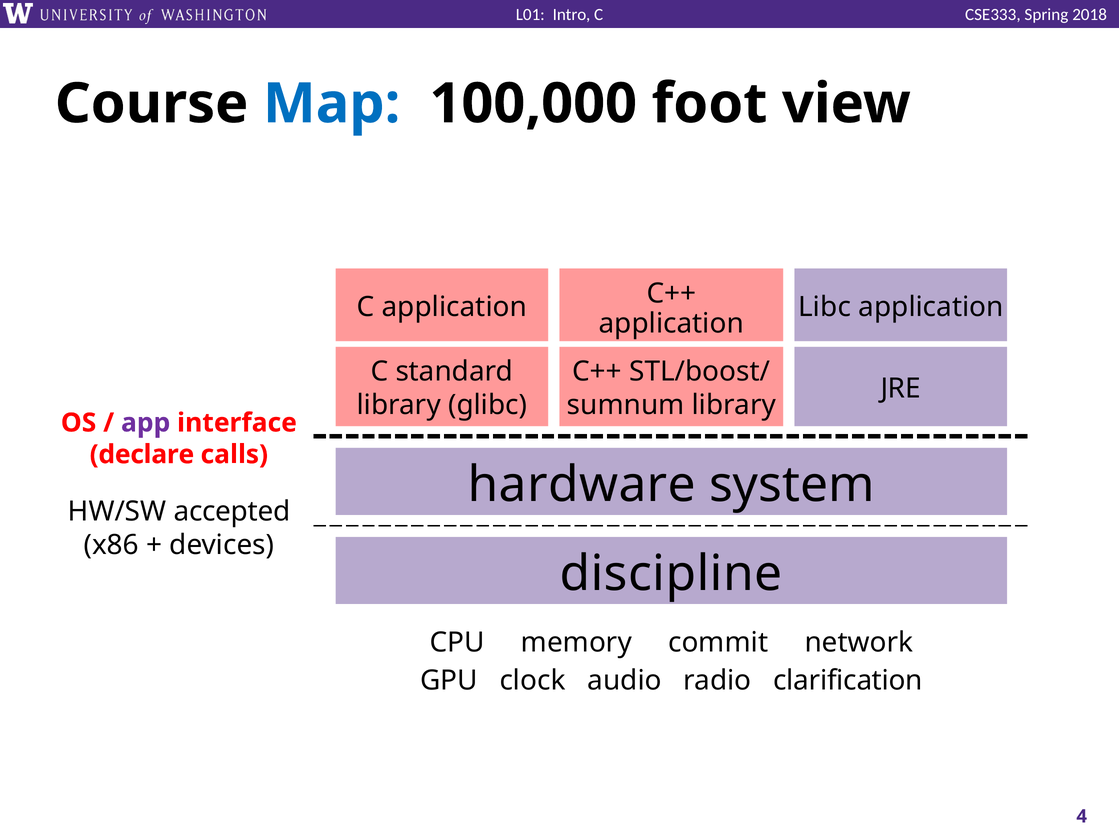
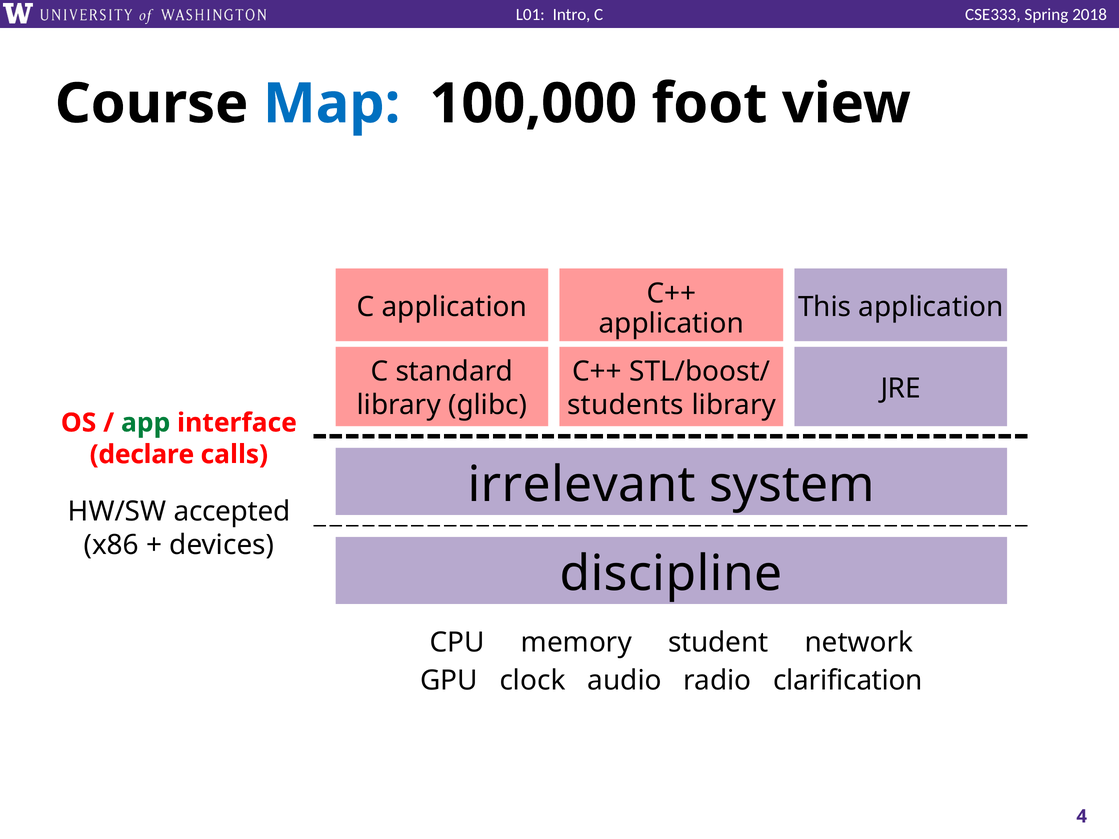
Libc: Libc -> This
sumnum: sumnum -> students
app colour: purple -> green
hardware: hardware -> irrelevant
commit: commit -> student
